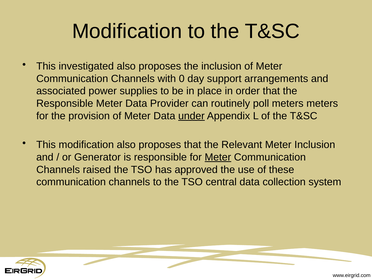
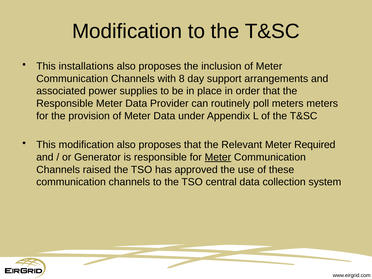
investigated: investigated -> installations
0: 0 -> 8
under underline: present -> none
Meter Inclusion: Inclusion -> Required
